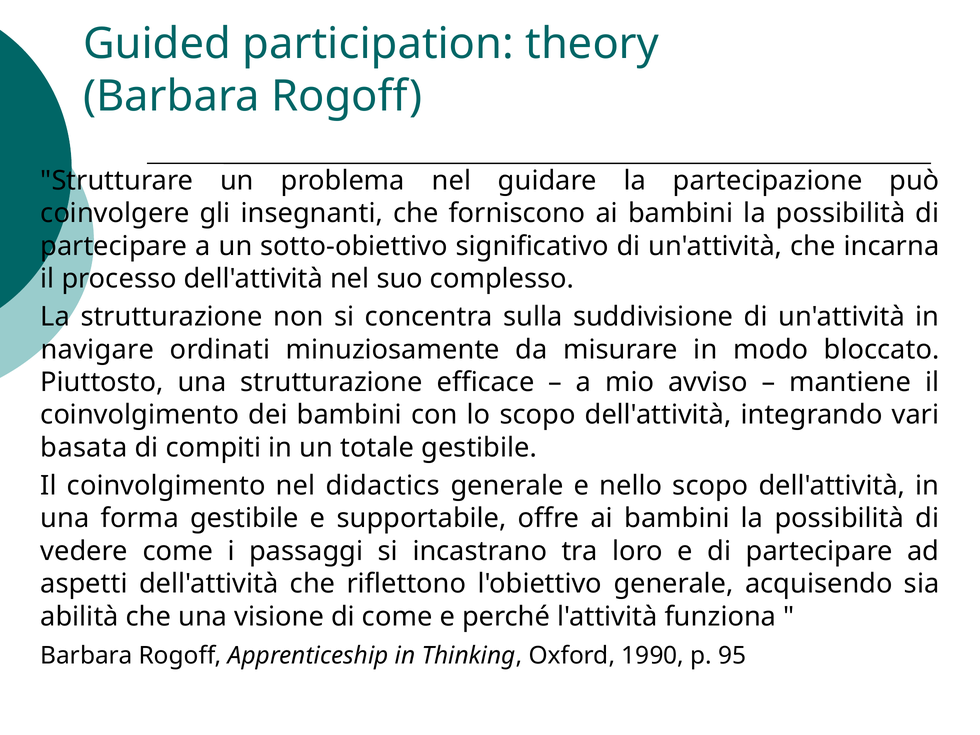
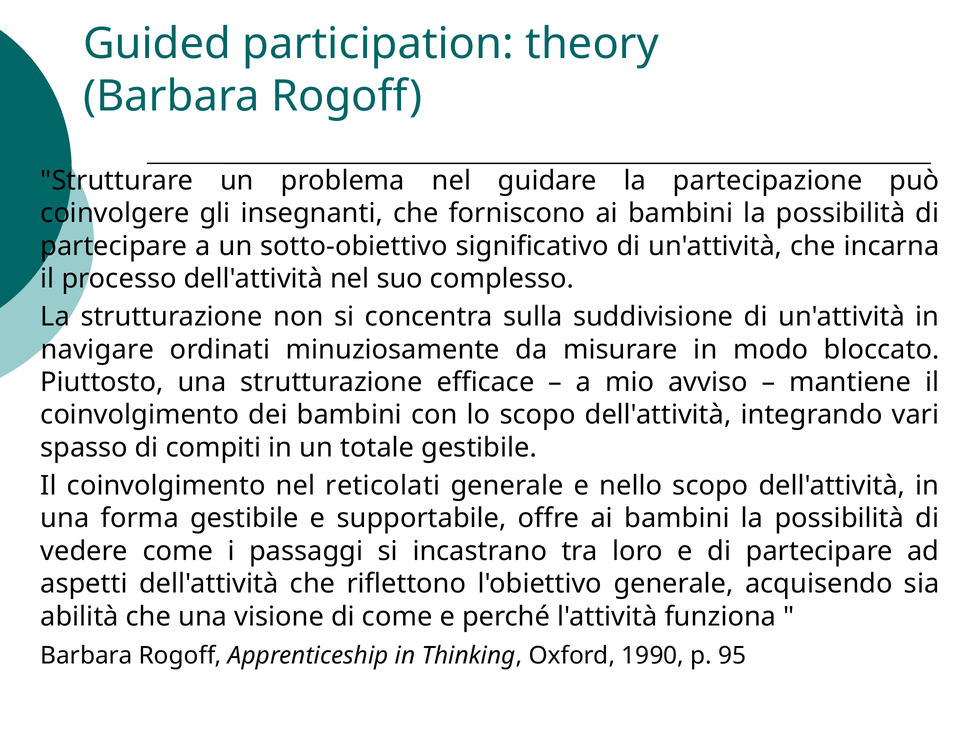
basata: basata -> spasso
didactics: didactics -> reticolati
